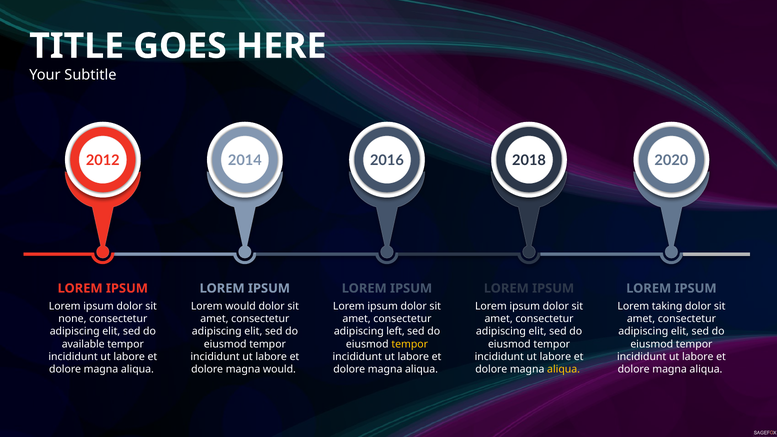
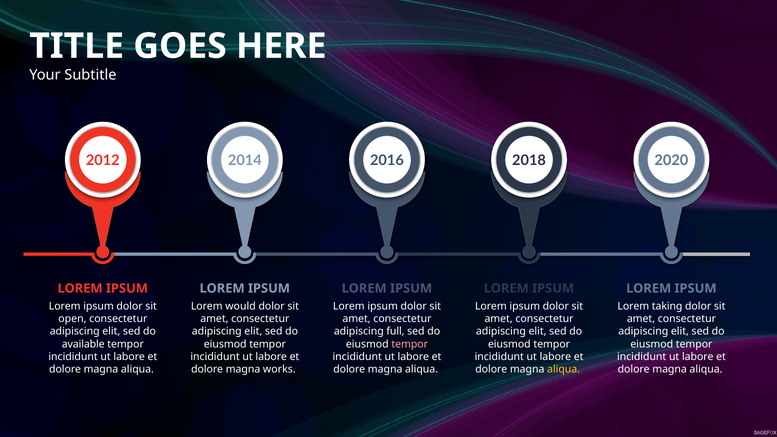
none: none -> open
left: left -> full
tempor at (410, 344) colour: yellow -> pink
magna would: would -> works
